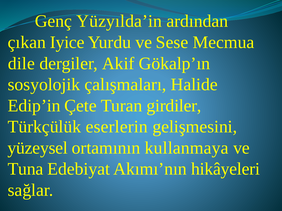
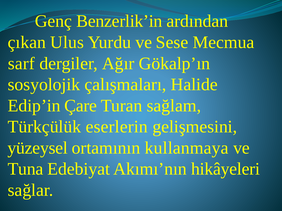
Yüzyılda’in: Yüzyılda’in -> Benzerlik’in
Iyice: Iyice -> Ulus
dile: dile -> sarf
Akif: Akif -> Ağır
Çete: Çete -> Çare
girdiler: girdiler -> sağlam
